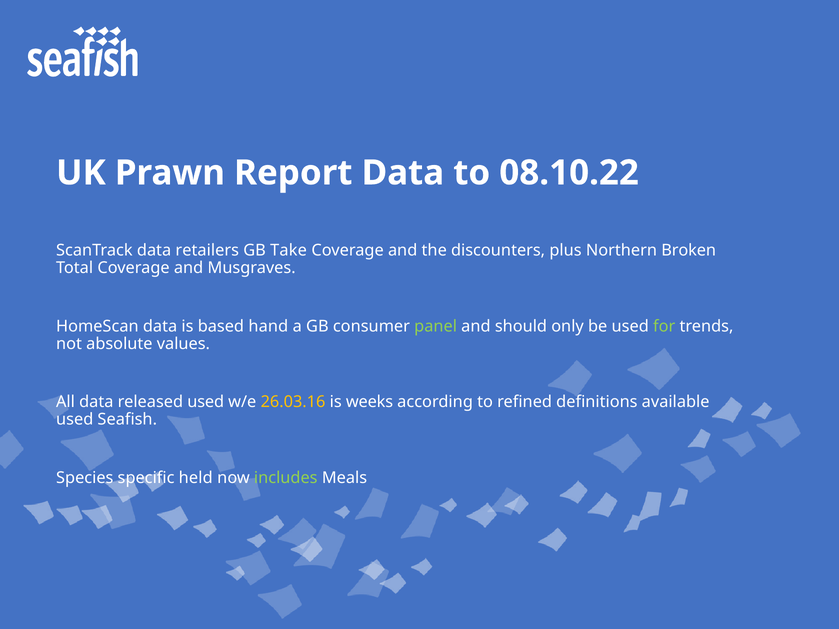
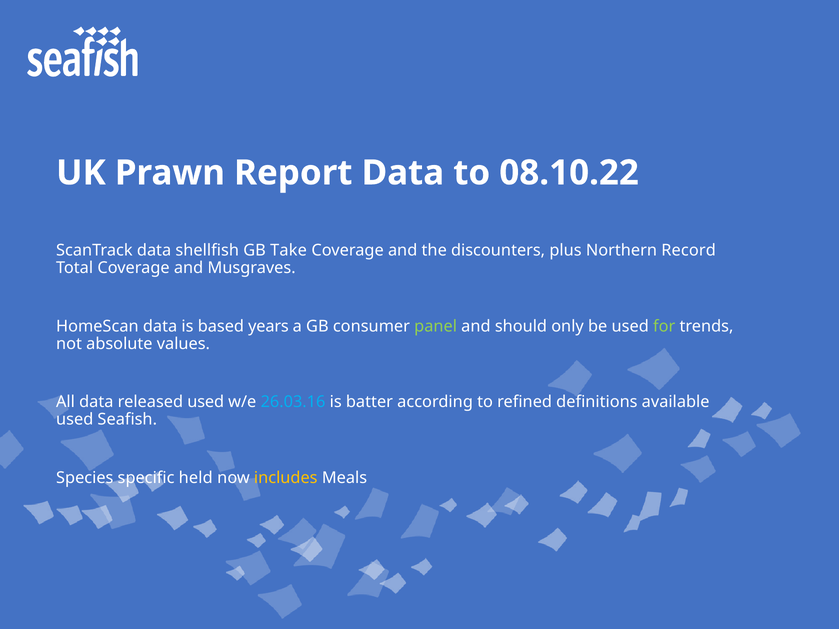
retailers: retailers -> shellfish
Broken: Broken -> Record
hand: hand -> years
26.03.16 colour: yellow -> light blue
weeks: weeks -> batter
includes colour: light green -> yellow
